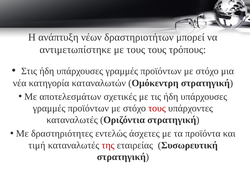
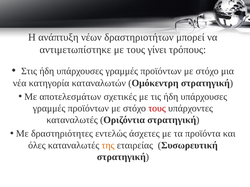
τους τους: τους -> γίνει
τιμή: τιμή -> όλες
της colour: red -> orange
